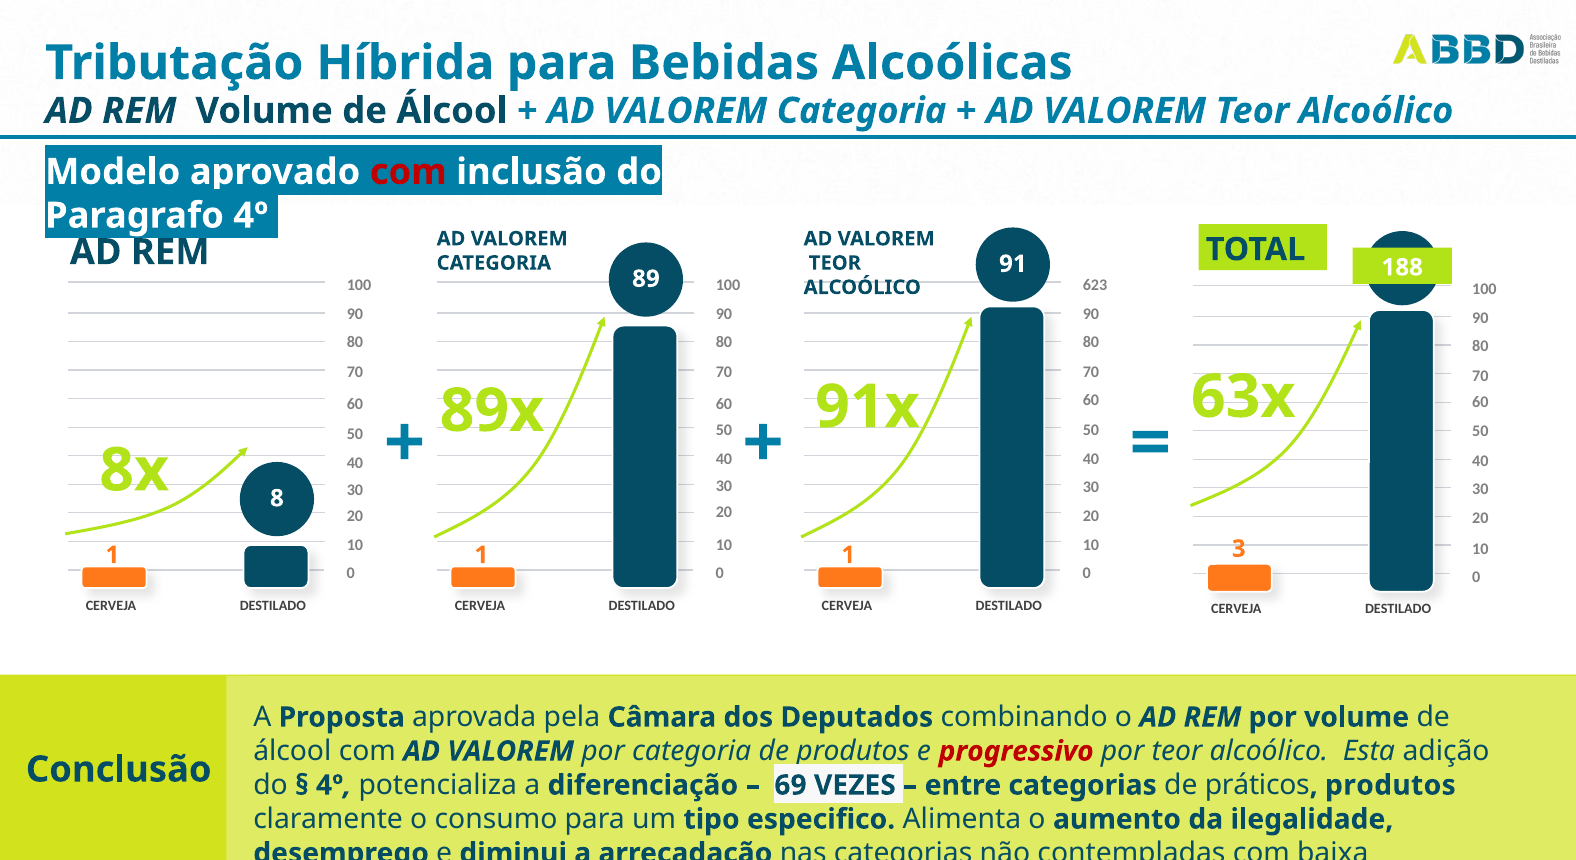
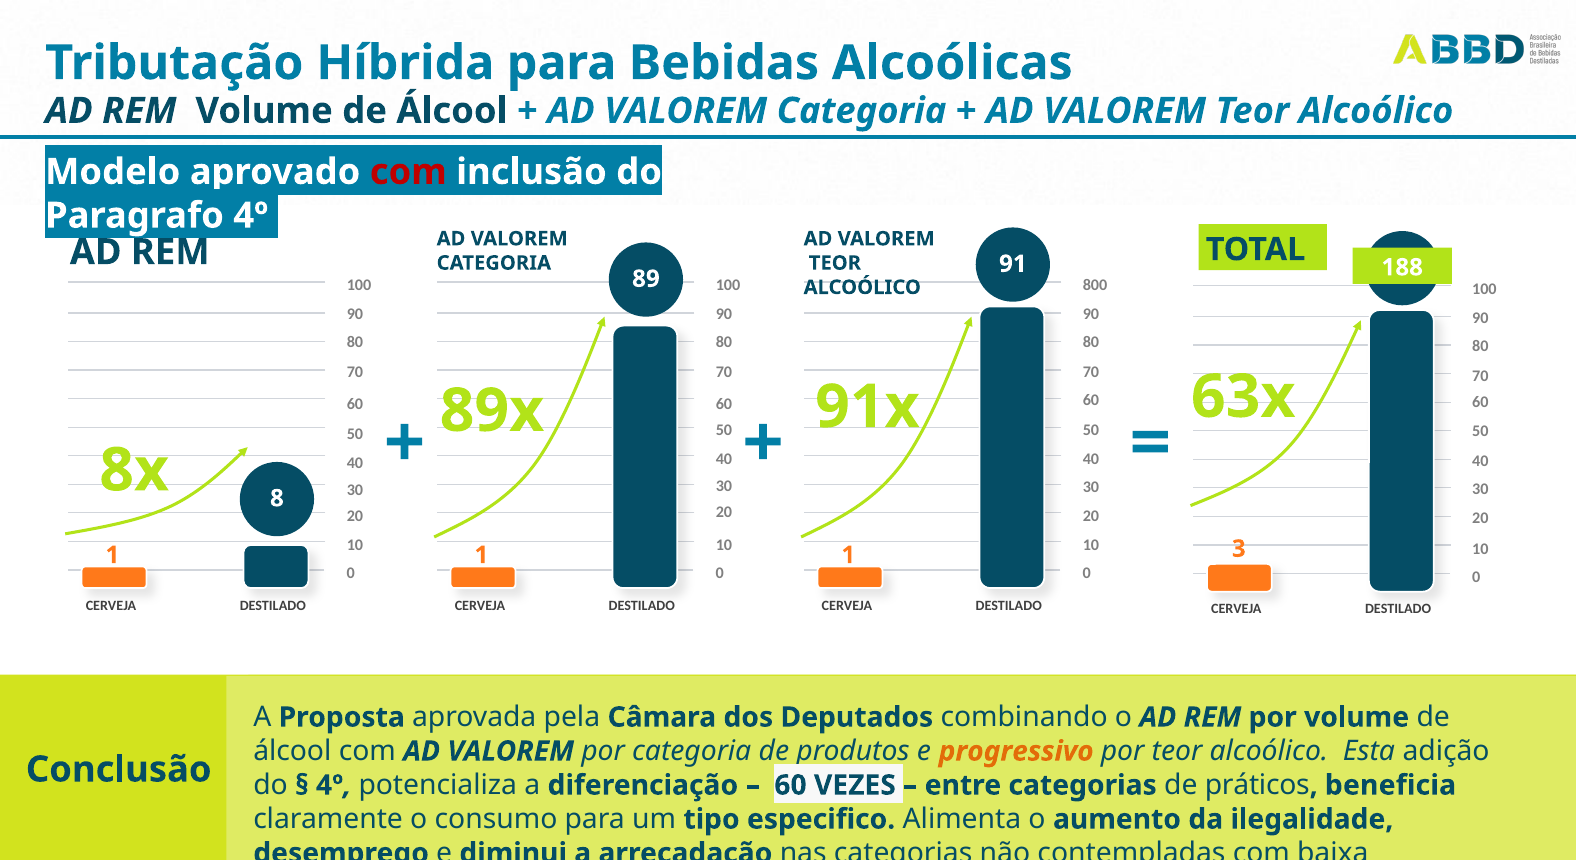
623: 623 -> 800
progressivo colour: red -> orange
69 at (790, 785): 69 -> 60
produtos at (1390, 785): produtos -> beneficia
